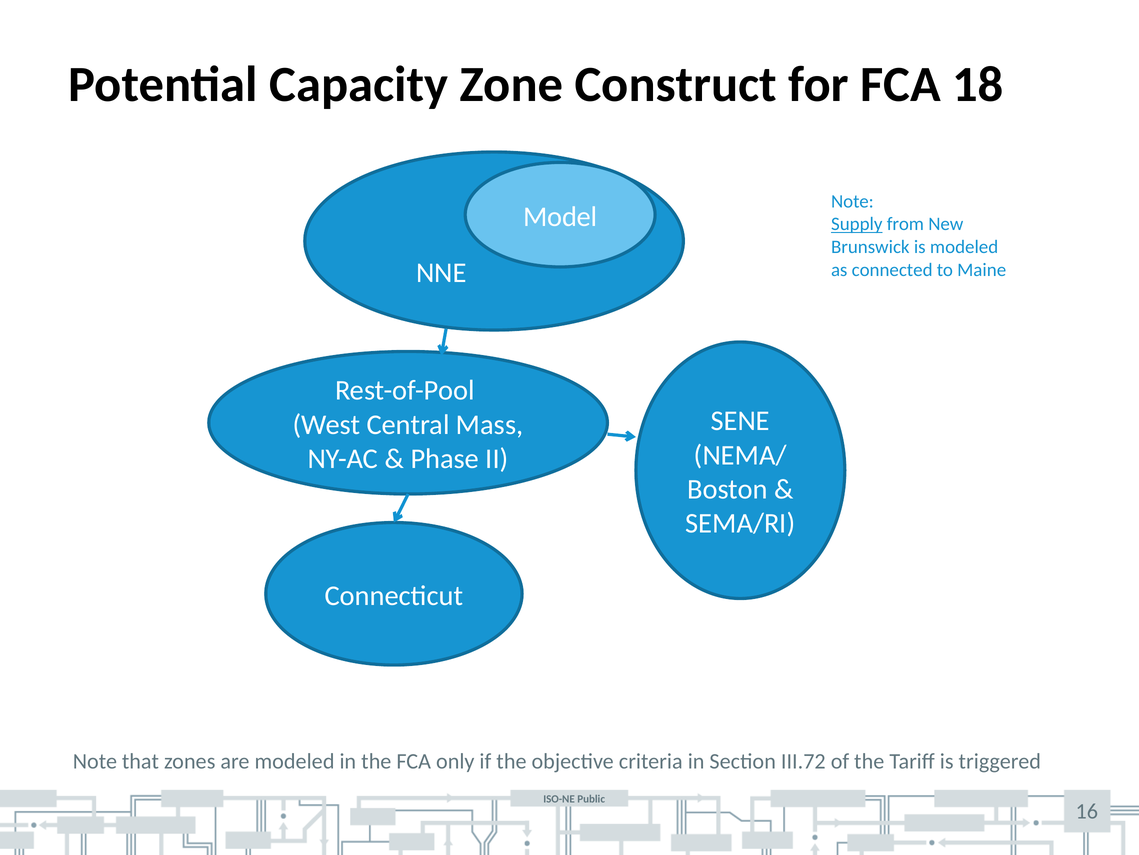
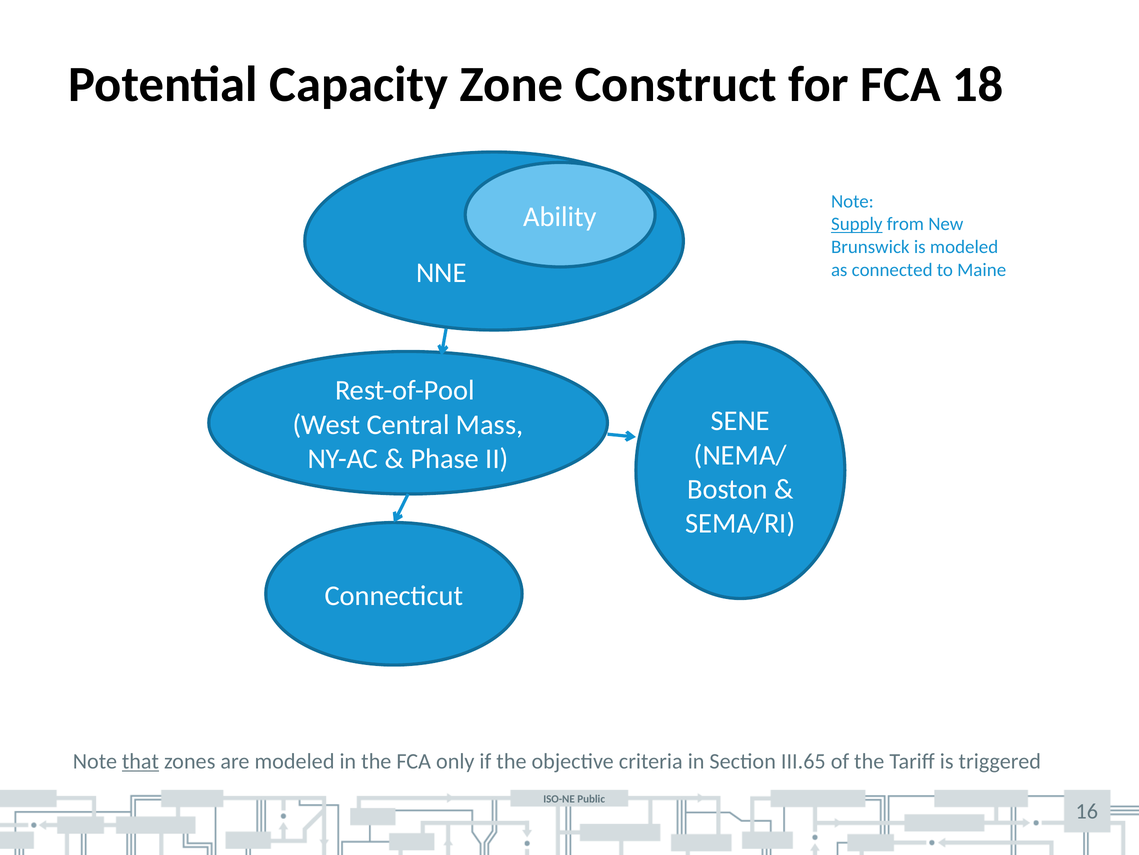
Model: Model -> Ability
that underline: none -> present
III.72: III.72 -> III.65
